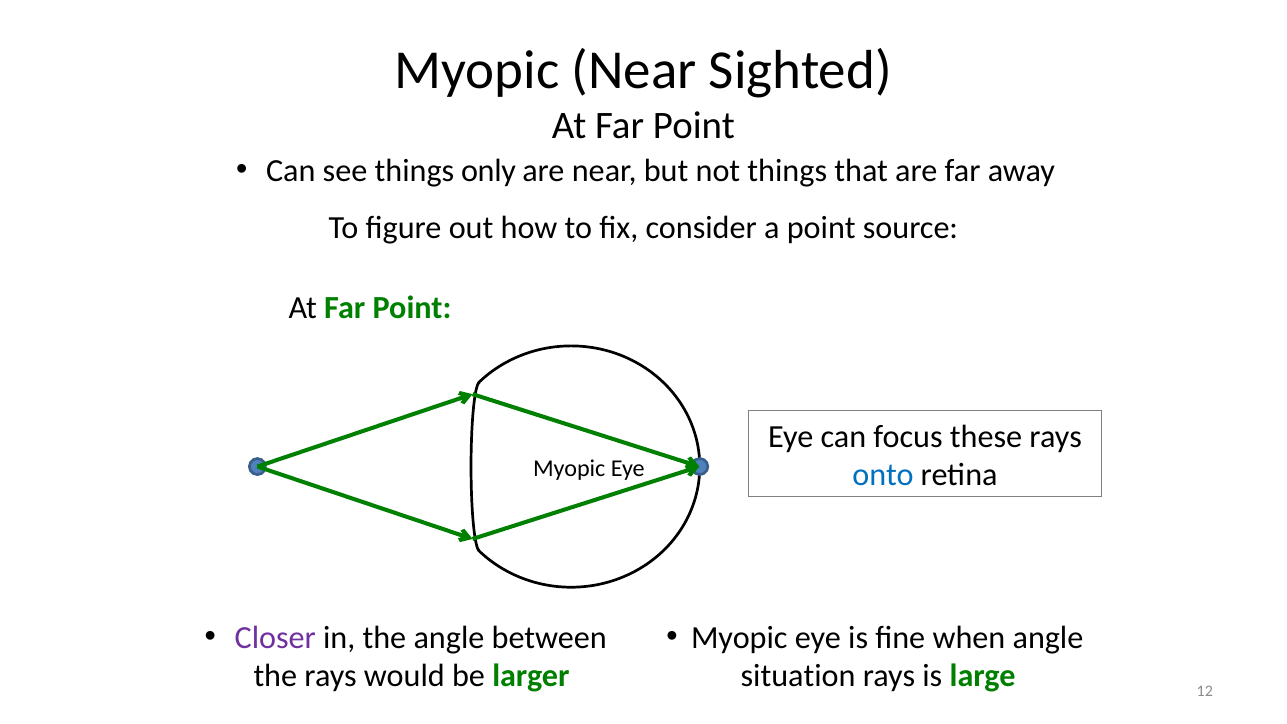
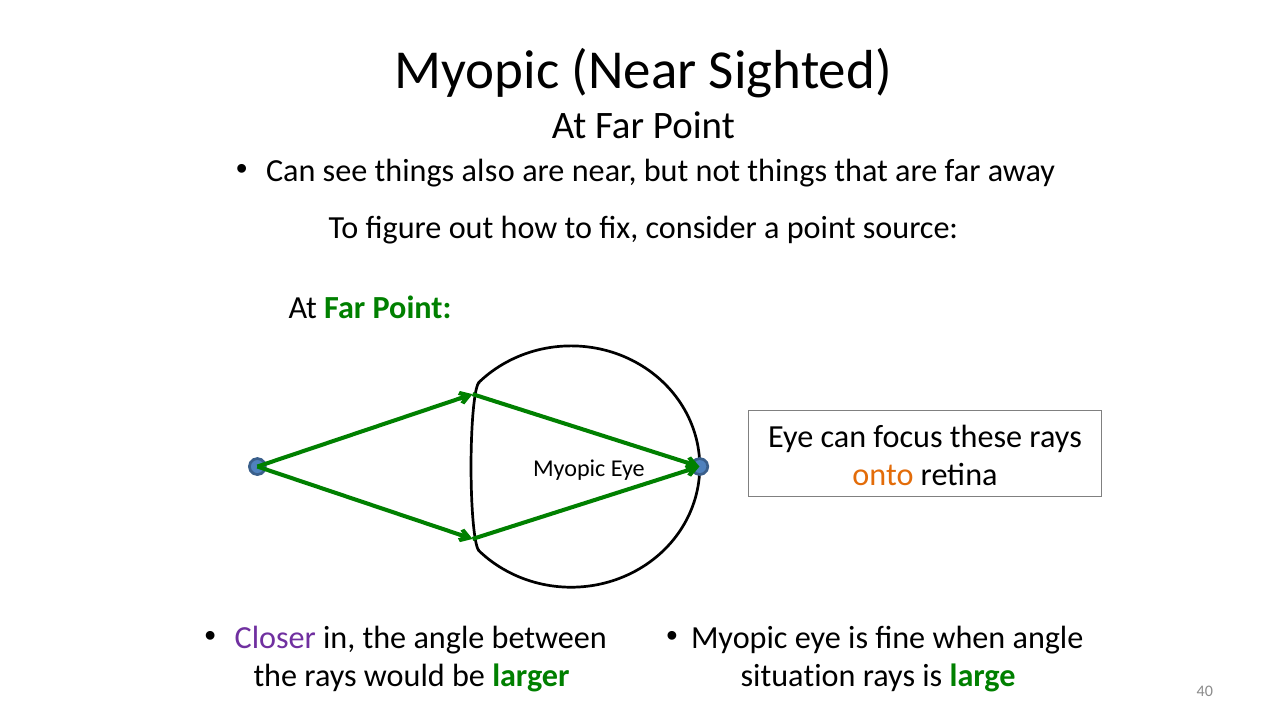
only: only -> also
onto colour: blue -> orange
12: 12 -> 40
